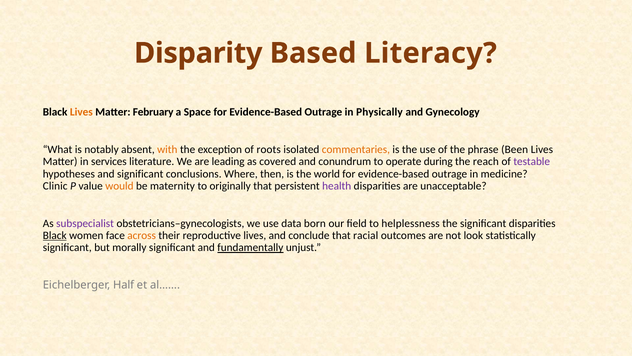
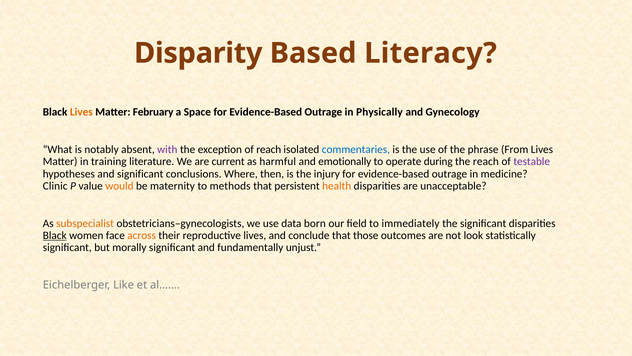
with colour: orange -> purple
of roots: roots -> reach
commentaries colour: orange -> blue
Been: Been -> From
services: services -> training
leading: leading -> current
covered: covered -> harmful
conundrum: conundrum -> emotionally
world: world -> injury
originally: originally -> methods
health colour: purple -> orange
subspecialist colour: purple -> orange
helplessness: helplessness -> immediately
racial: racial -> those
fundamentally underline: present -> none
Half: Half -> Like
